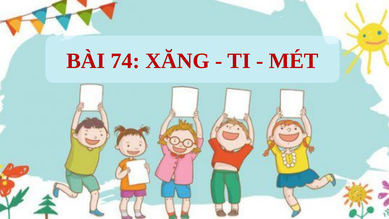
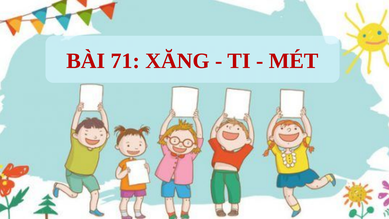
74: 74 -> 71
